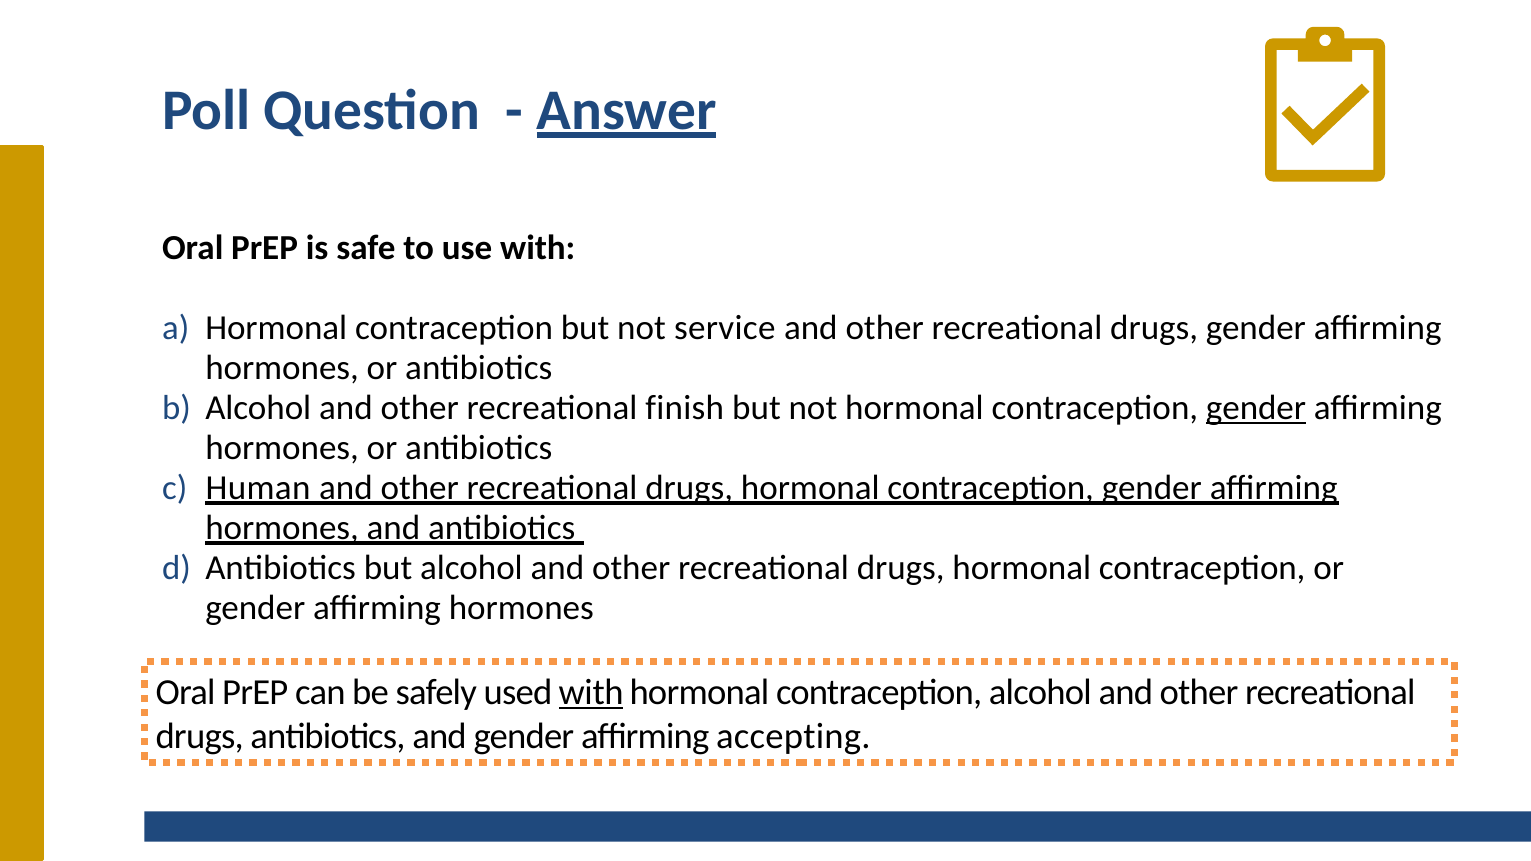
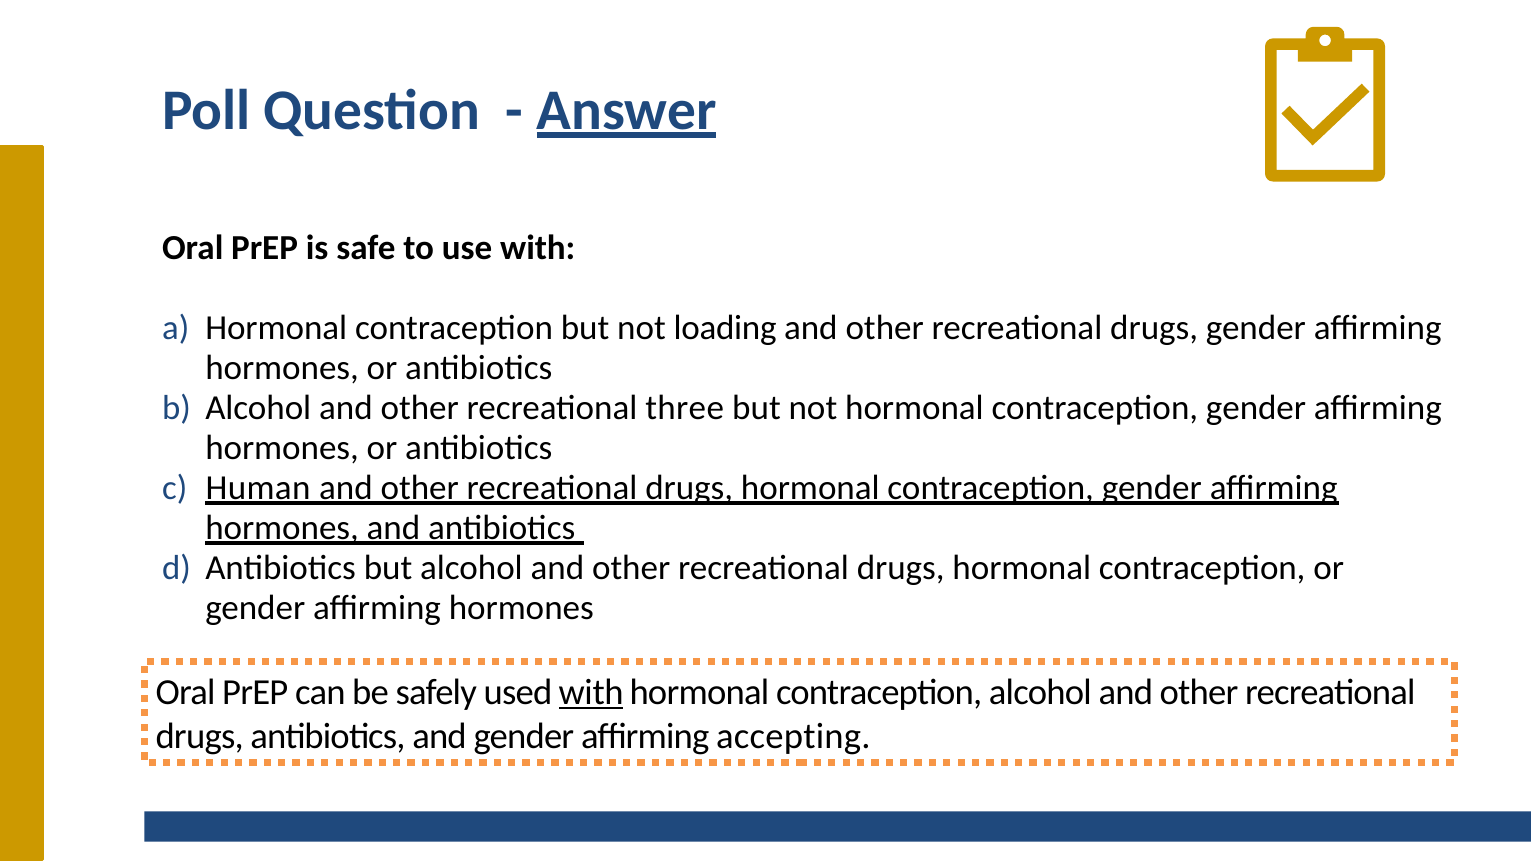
service: service -> loading
finish: finish -> three
gender at (1256, 408) underline: present -> none
